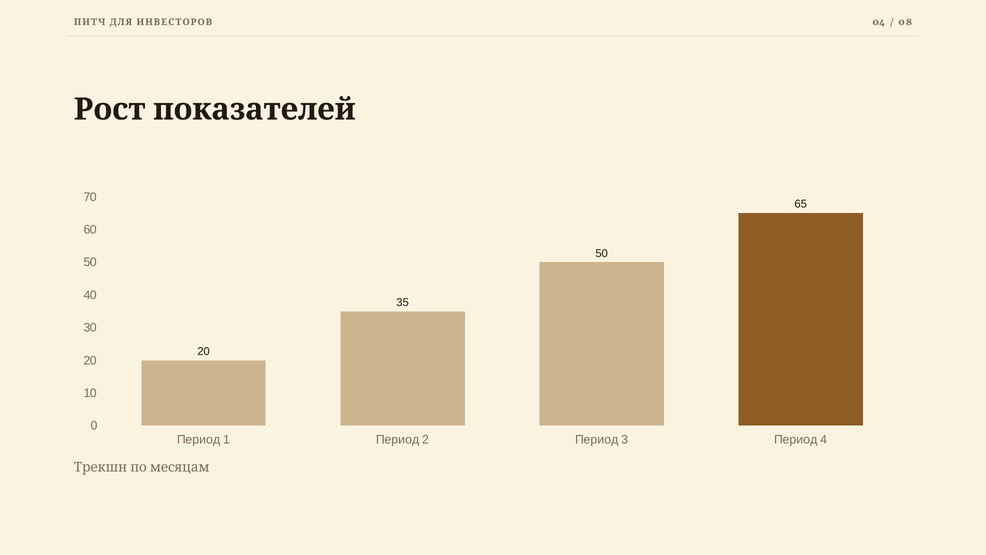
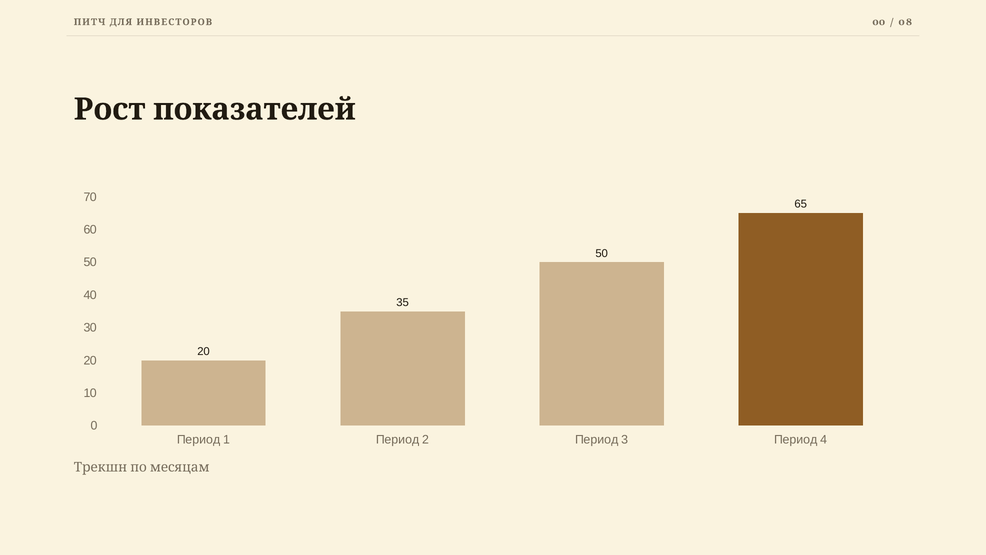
04: 04 -> 00
